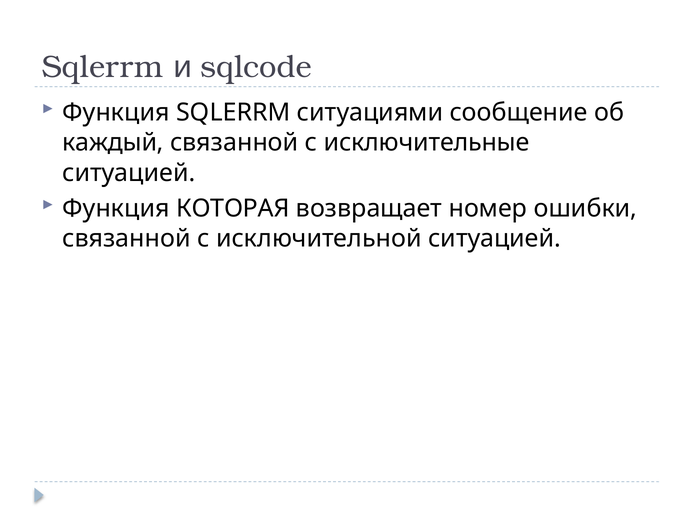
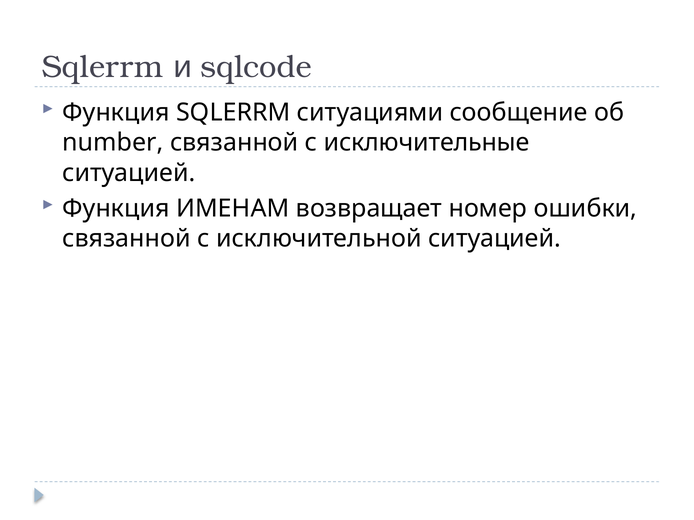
каждый: каждый -> number
КОТОРАЯ: КОТОРАЯ -> ИМЕНАМ
